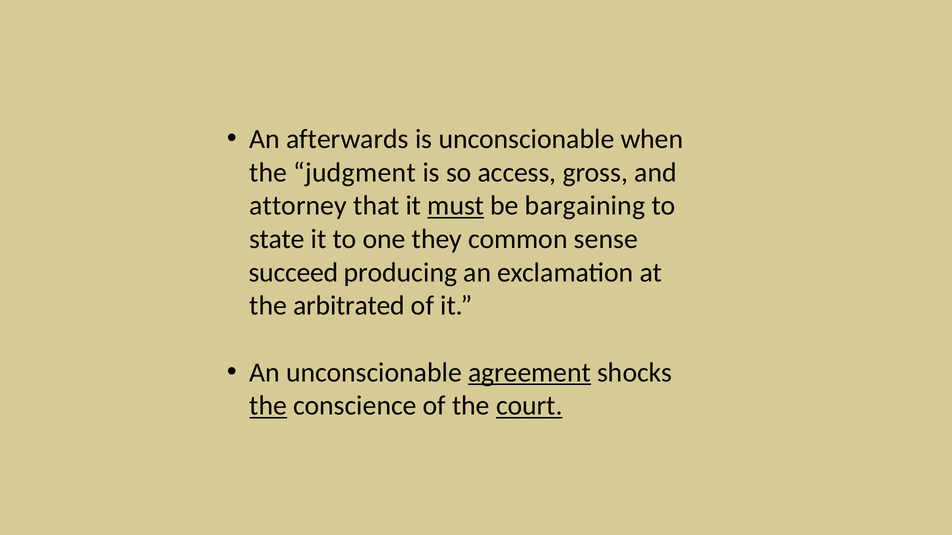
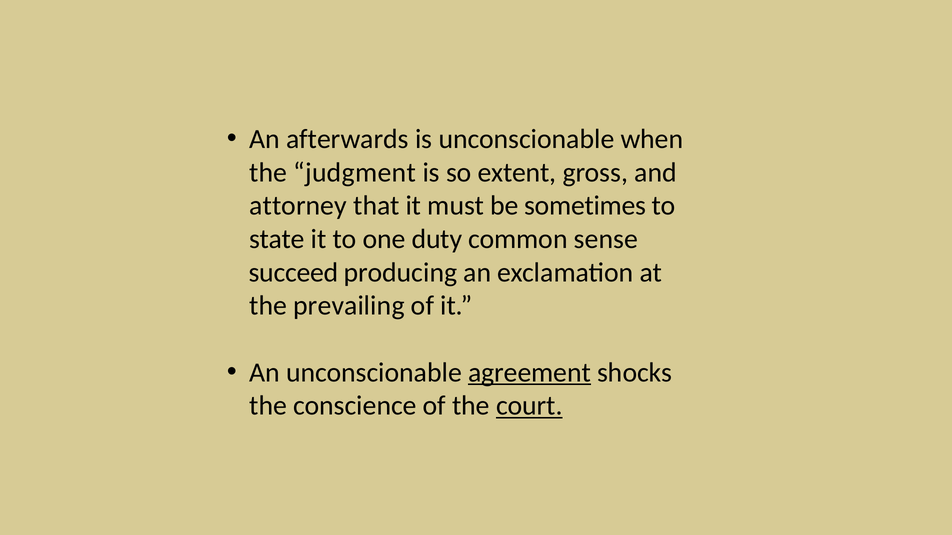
access: access -> extent
must underline: present -> none
bargaining: bargaining -> sometimes
they: they -> duty
arbitrated: arbitrated -> prevailing
the at (268, 406) underline: present -> none
